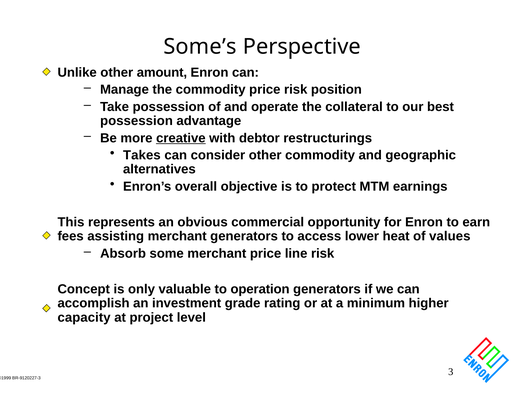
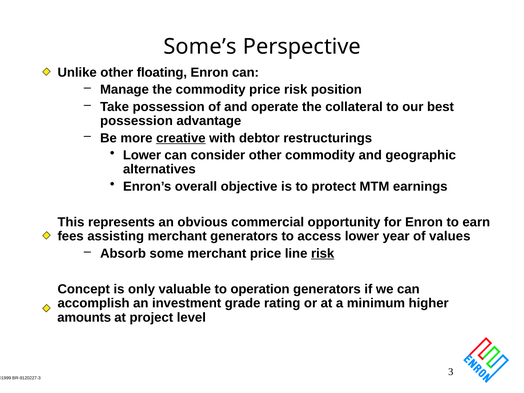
amount: amount -> floating
Takes at (142, 155): Takes -> Lower
heat: heat -> year
risk at (323, 253) underline: none -> present
capacity: capacity -> amounts
